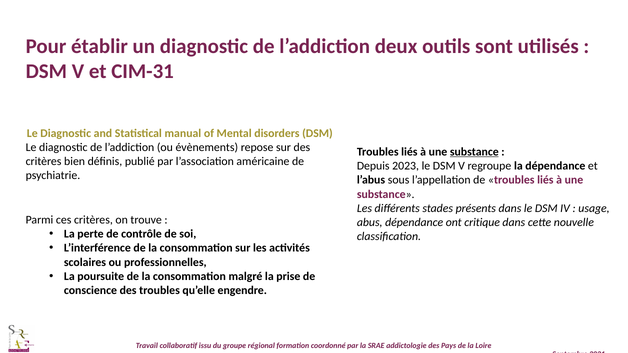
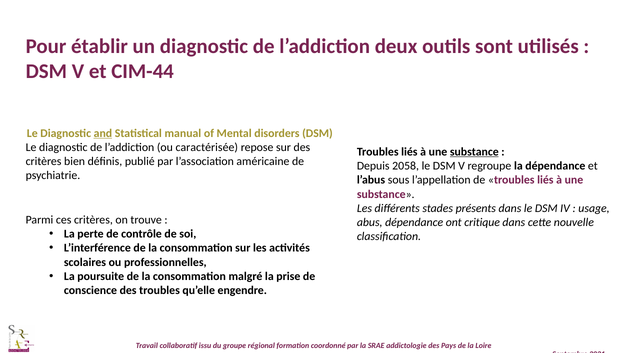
CIM-31: CIM-31 -> CIM-44
and underline: none -> present
évènements: évènements -> caractérisée
2023: 2023 -> 2058
